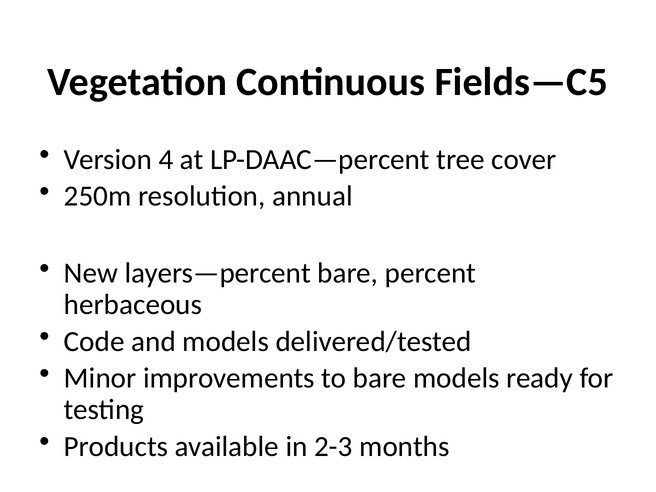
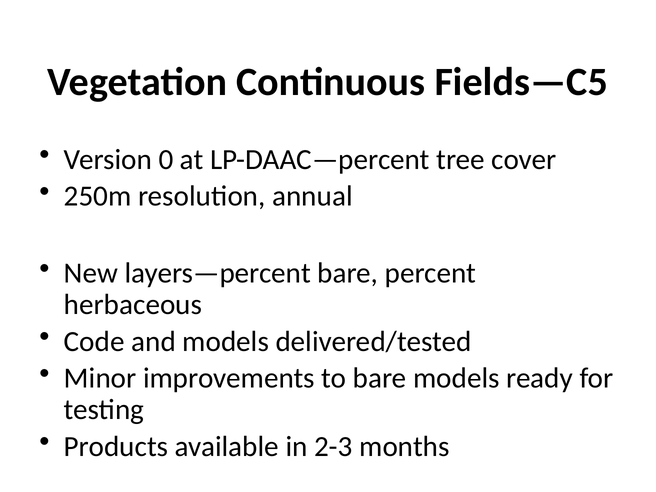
4: 4 -> 0
